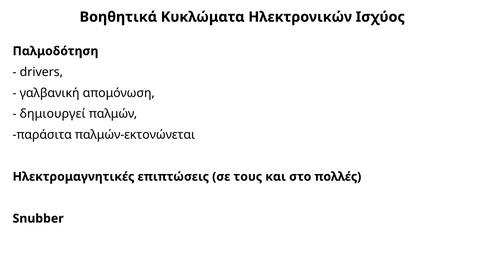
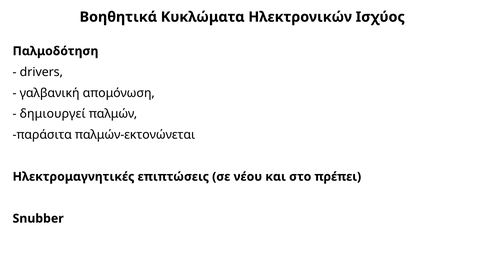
τους: τους -> νέου
πολλές: πολλές -> πρέπει
